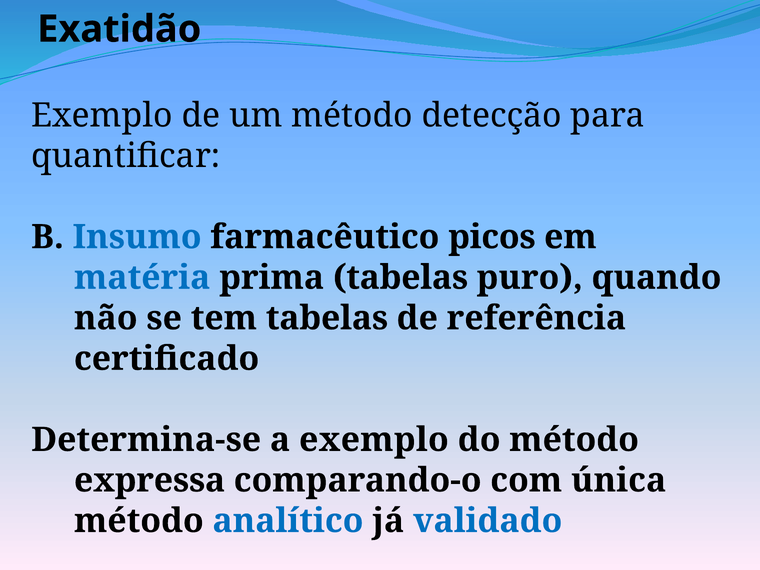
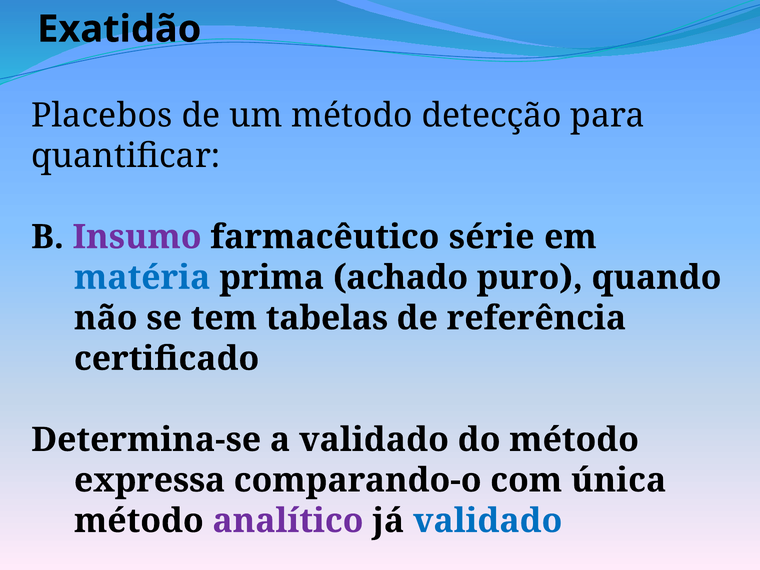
Exemplo at (102, 115): Exemplo -> Placebos
Insumo colour: blue -> purple
picos: picos -> série
prima tabelas: tabelas -> achado
a exemplo: exemplo -> validado
analítico colour: blue -> purple
